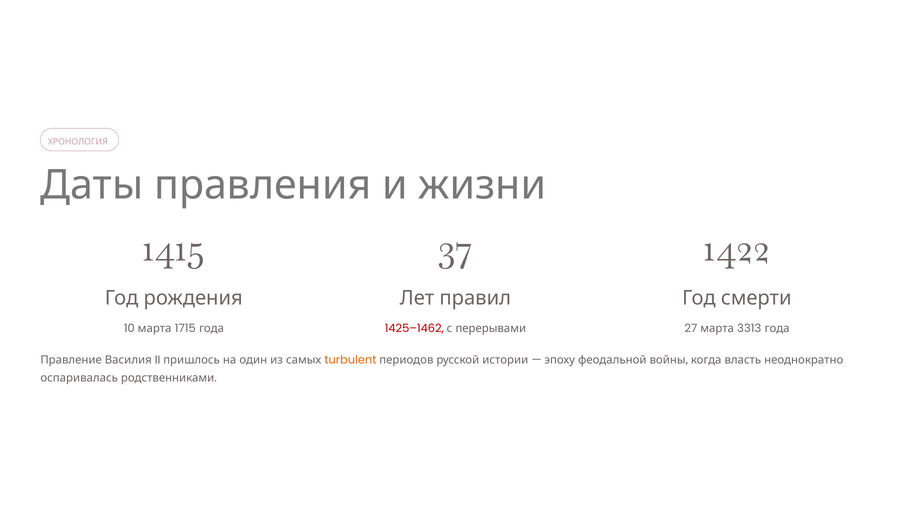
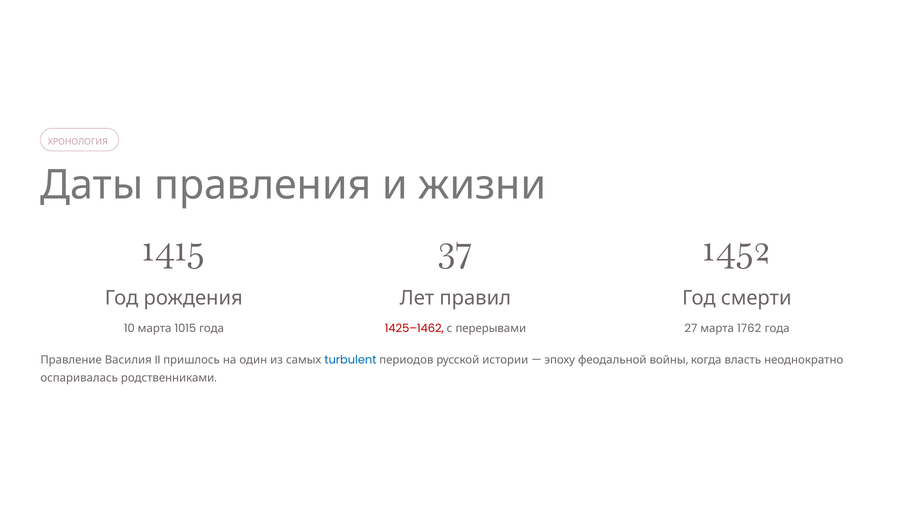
1422: 1422 -> 1452
1715: 1715 -> 1015
3313: 3313 -> 1762
turbulent colour: orange -> blue
